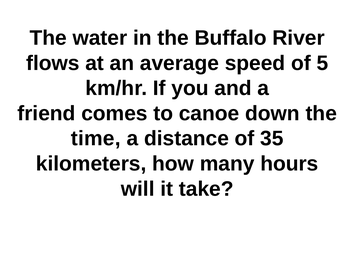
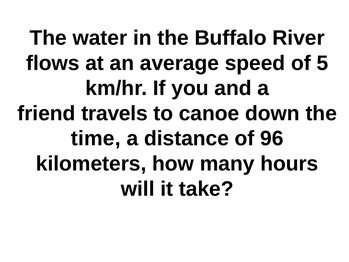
comes: comes -> travels
35: 35 -> 96
